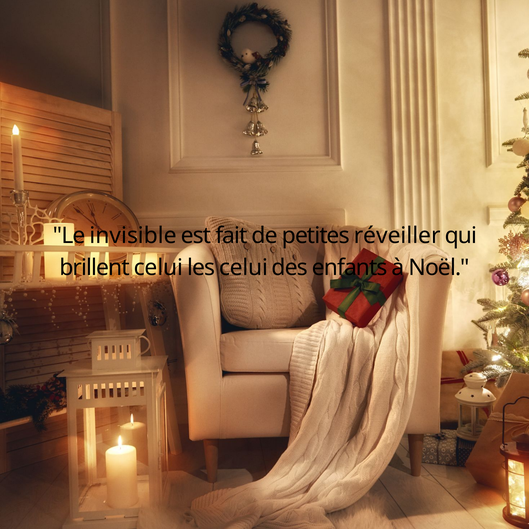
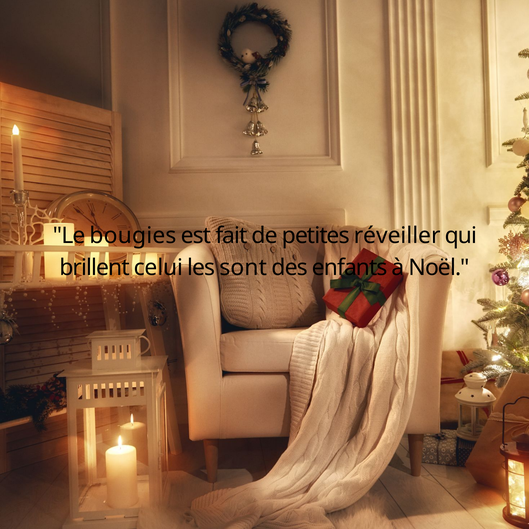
invisible: invisible -> bougies
les celui: celui -> sont
